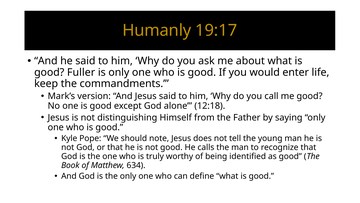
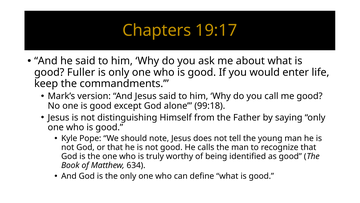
Humanly: Humanly -> Chapters
12:18: 12:18 -> 99:18
